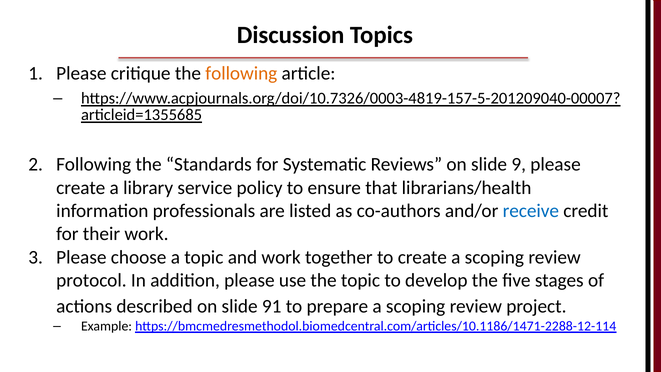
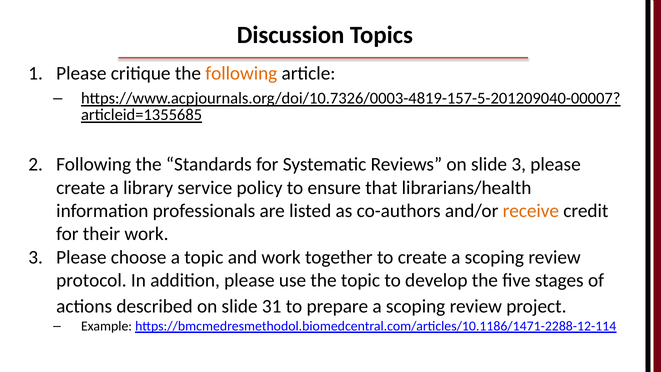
slide 9: 9 -> 3
receive colour: blue -> orange
91: 91 -> 31
